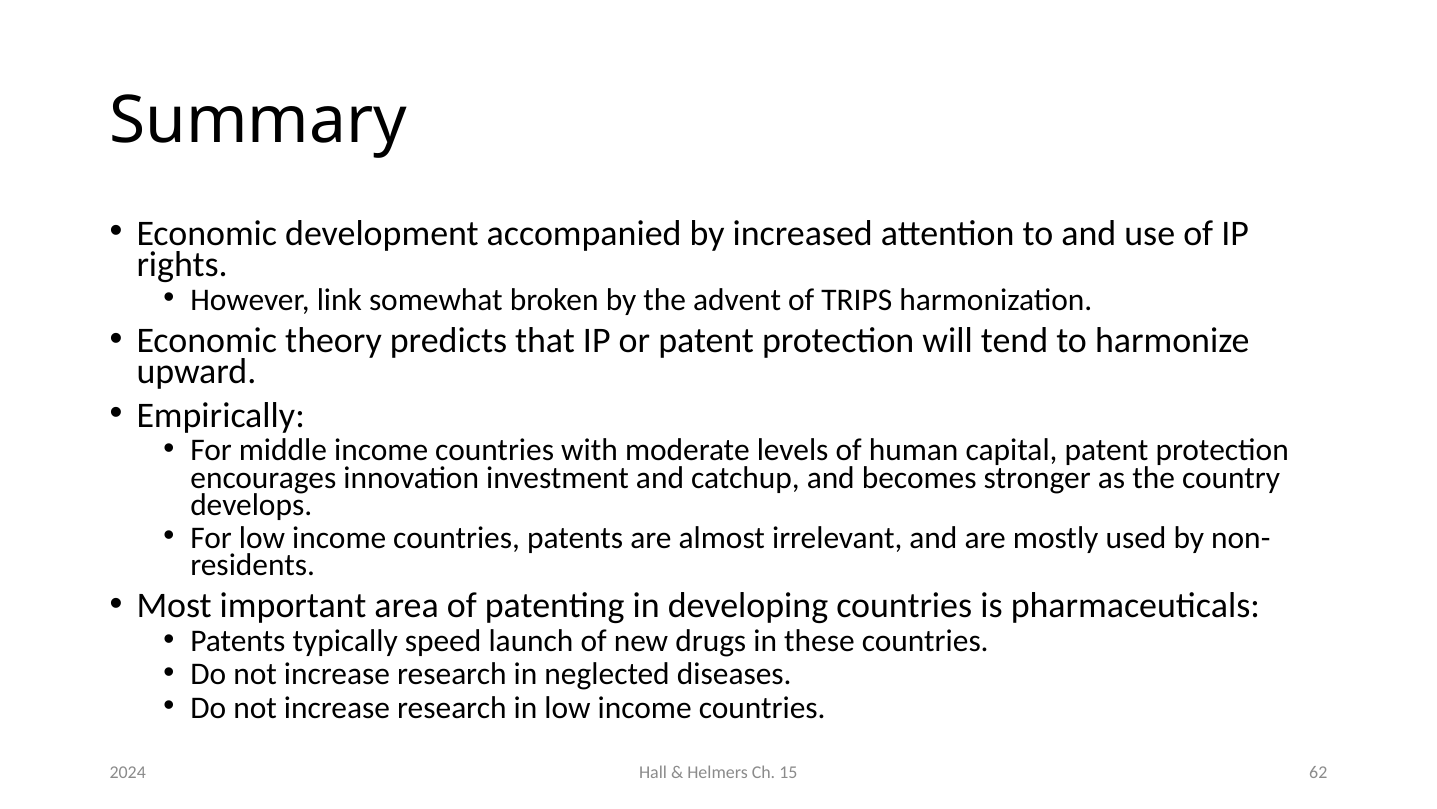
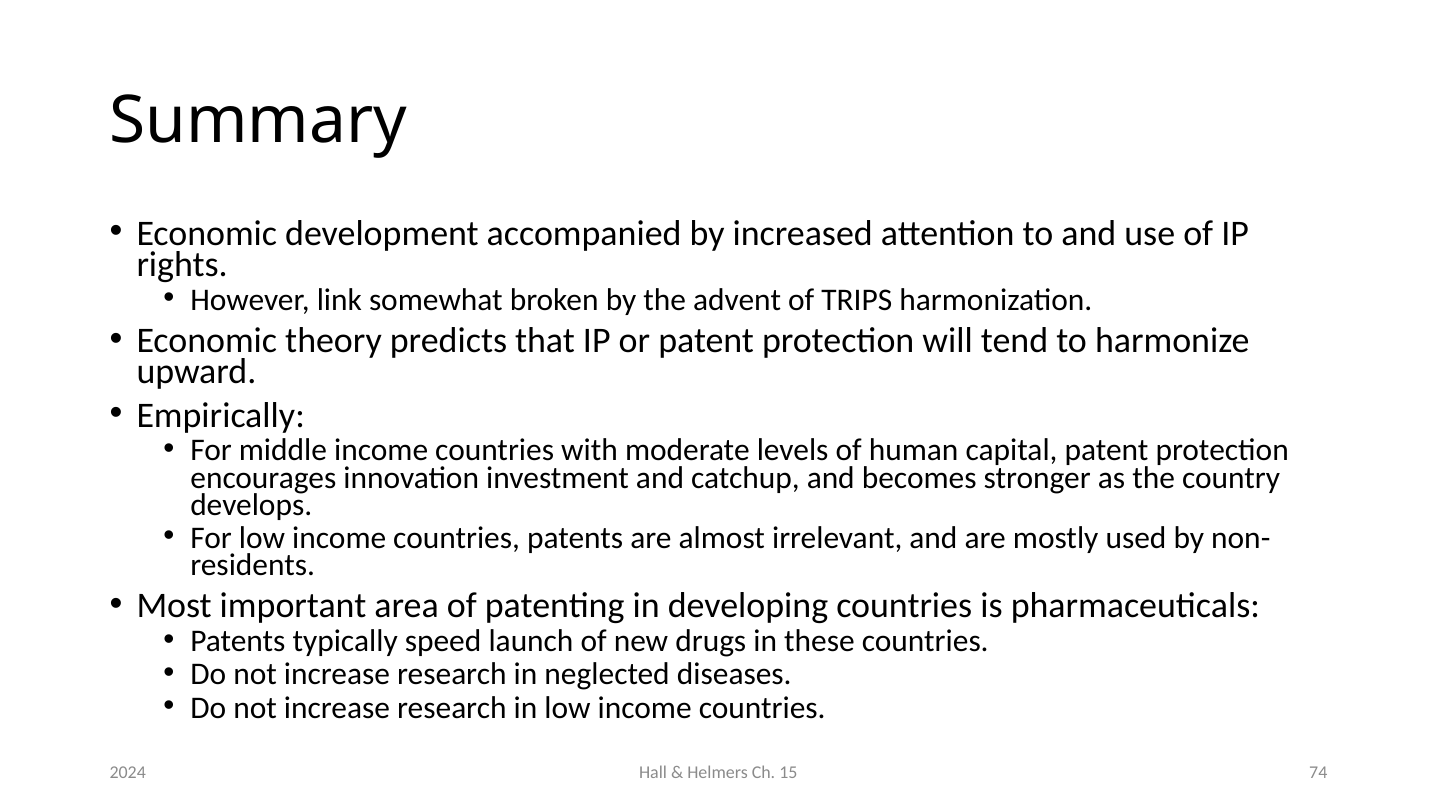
62: 62 -> 74
